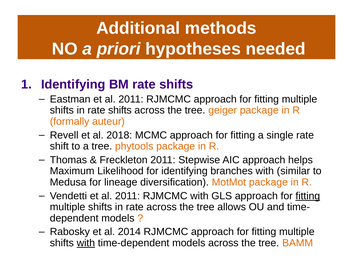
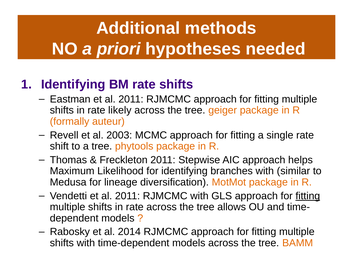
in rate shifts: shifts -> likely
2018: 2018 -> 2003
with at (86, 243) underline: present -> none
